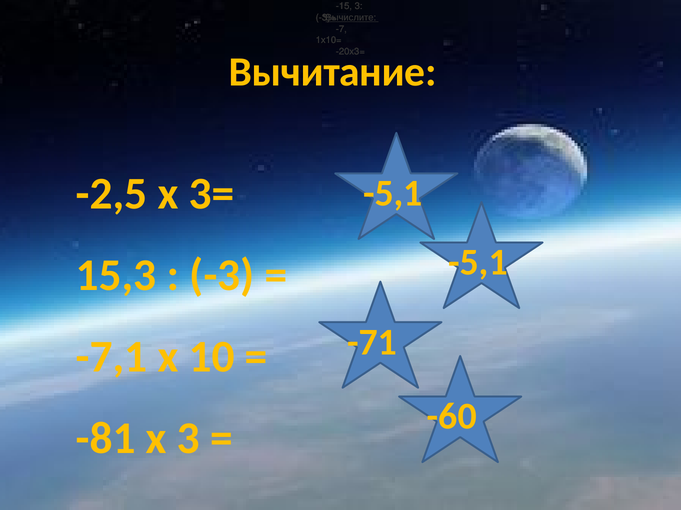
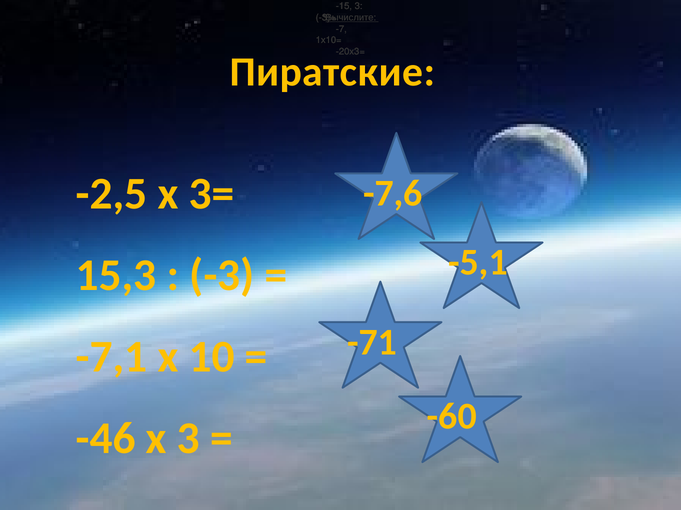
Вычитание: Вычитание -> Пиратские
-5,1 at (393, 194): -5,1 -> -7,6
-81: -81 -> -46
